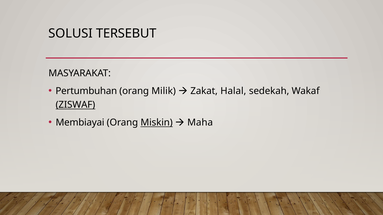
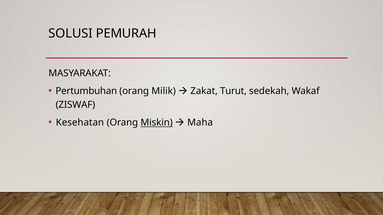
TERSEBUT: TERSEBUT -> PEMURAH
Halal: Halal -> Turut
ZISWAF underline: present -> none
Membiayai: Membiayai -> Kesehatan
